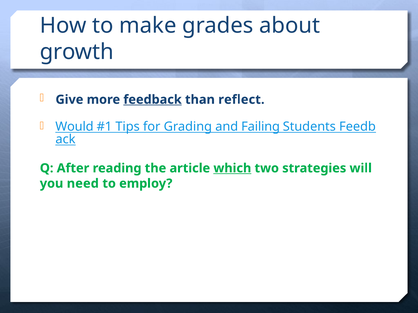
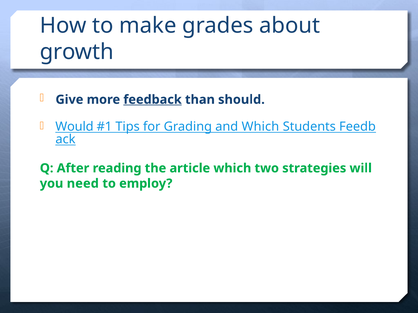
reflect: reflect -> should
and Failing: Failing -> Which
which at (232, 168) underline: present -> none
